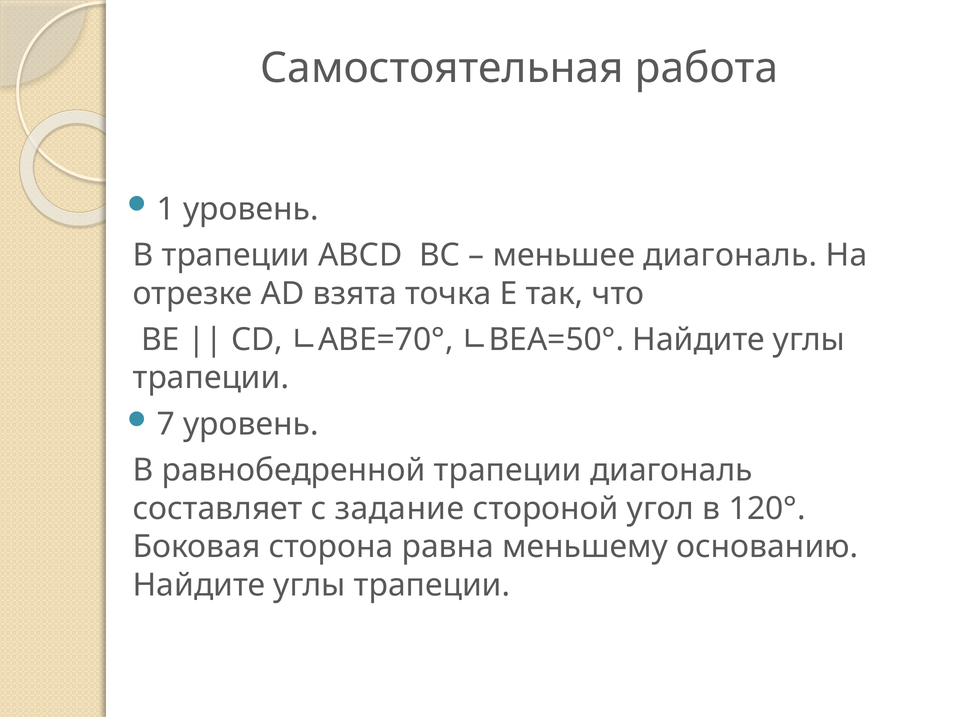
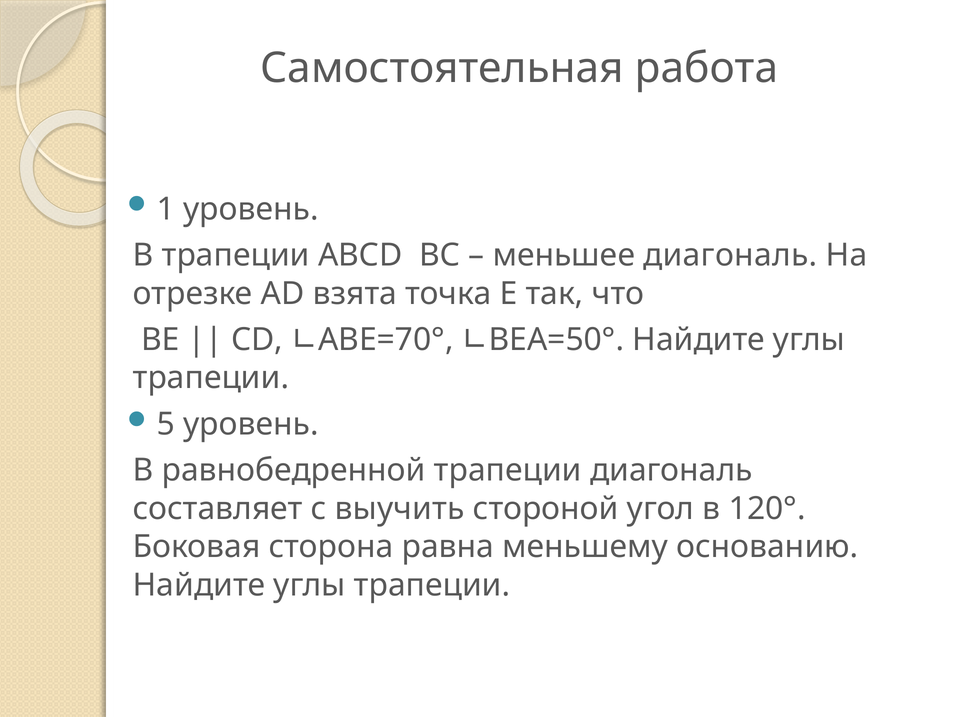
7: 7 -> 5
задание: задание -> выучить
